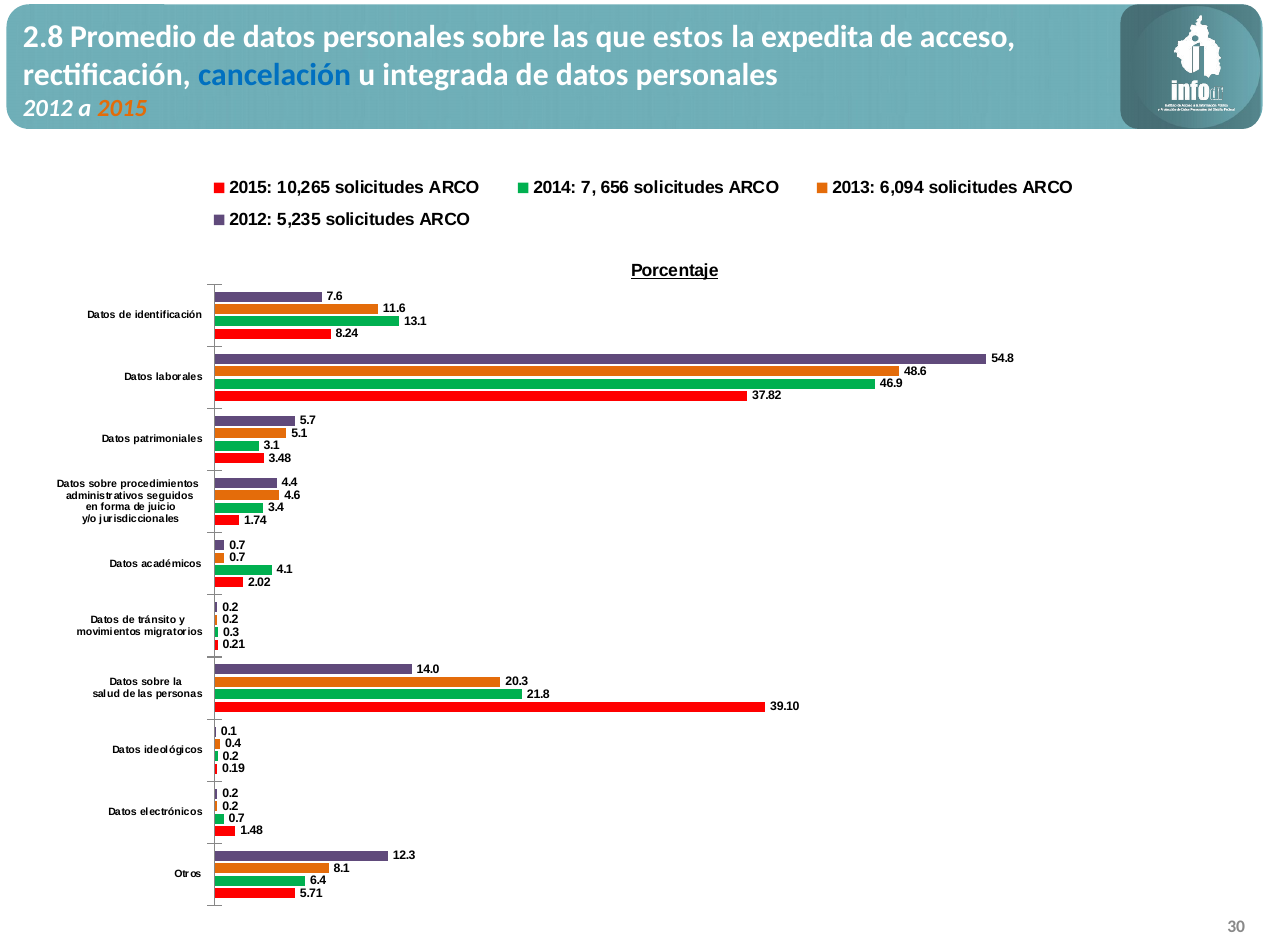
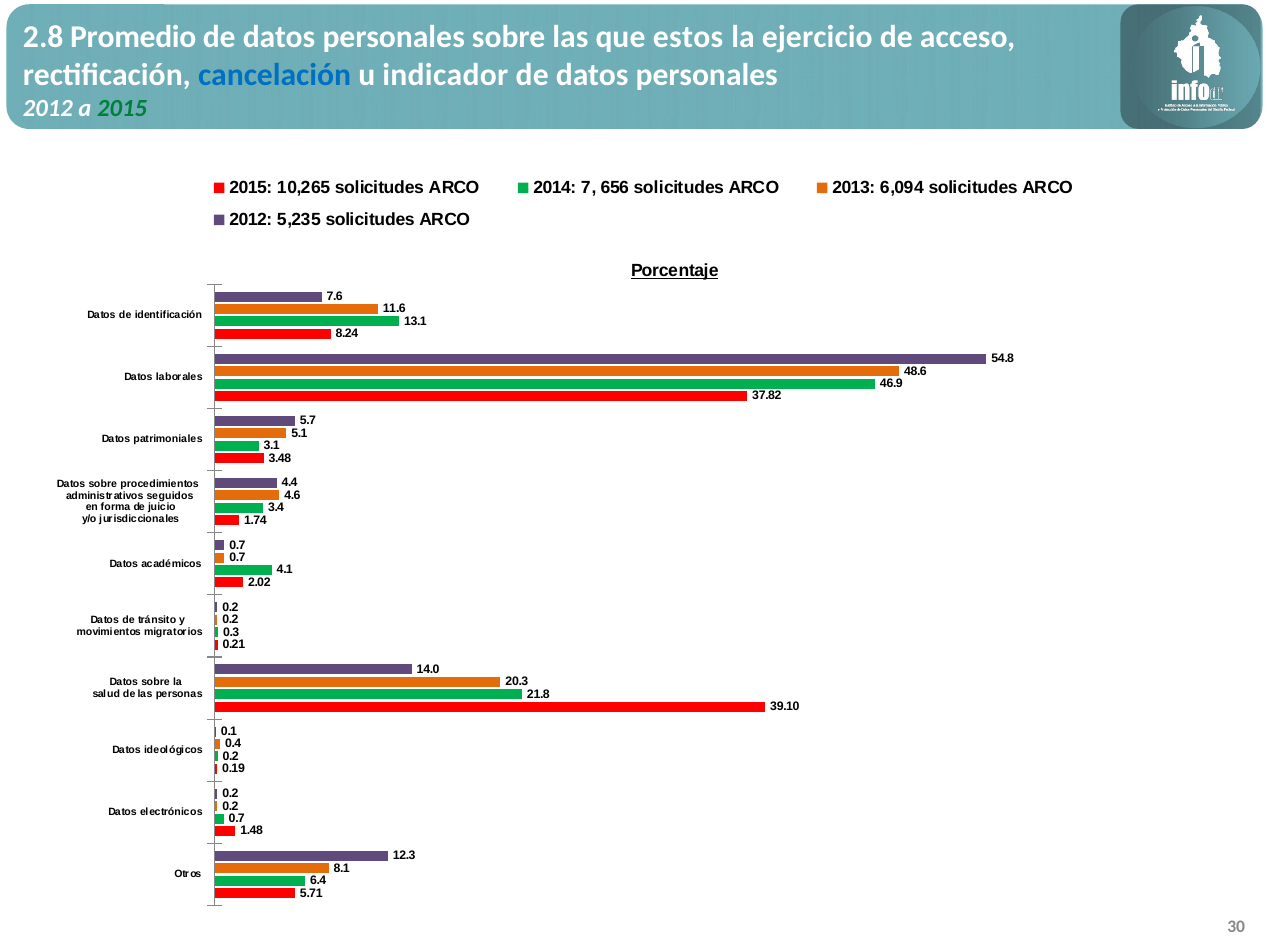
expedita: expedita -> ejercicio
integrada: integrada -> indicador
2015 at (122, 108) colour: orange -> green
